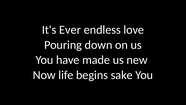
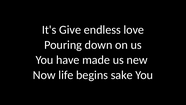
Ever: Ever -> Give
